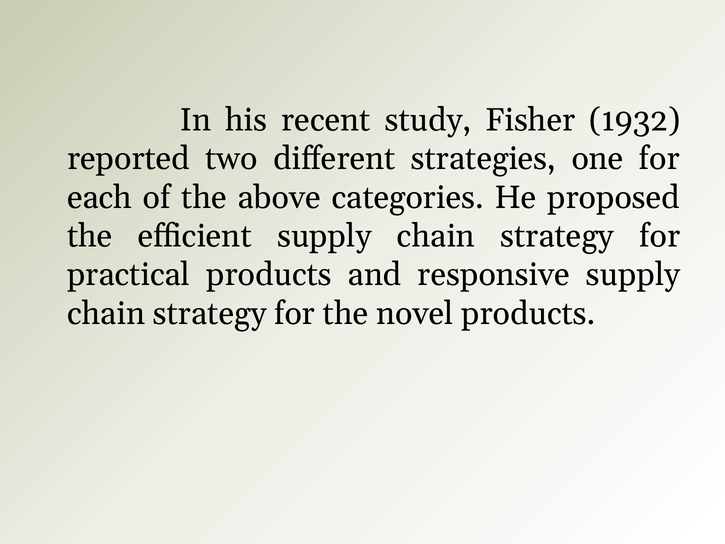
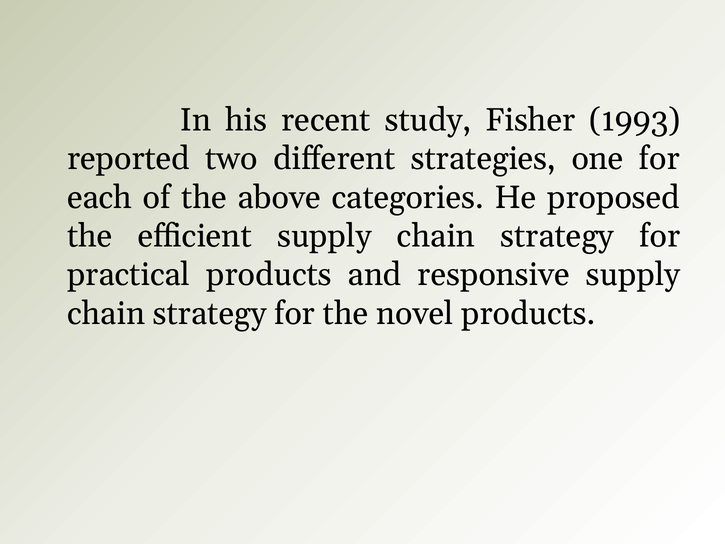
1932: 1932 -> 1993
